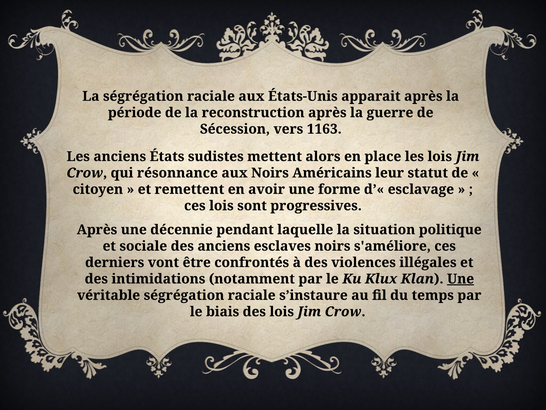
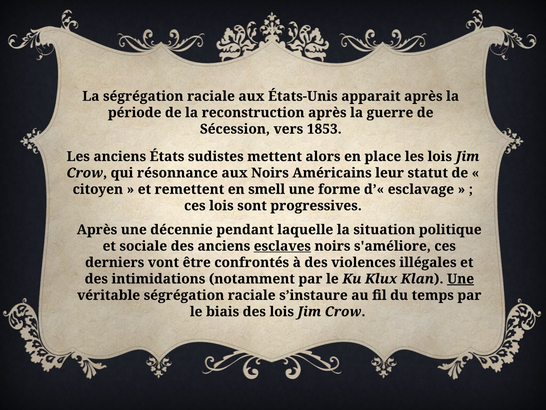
1163: 1163 -> 1853
avoir: avoir -> smell
esclaves underline: none -> present
